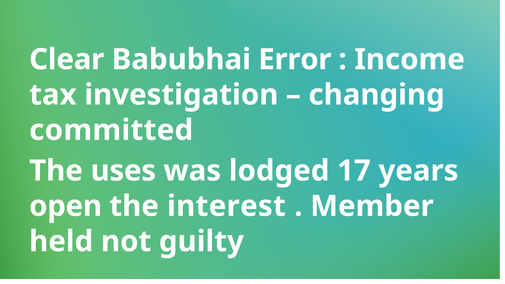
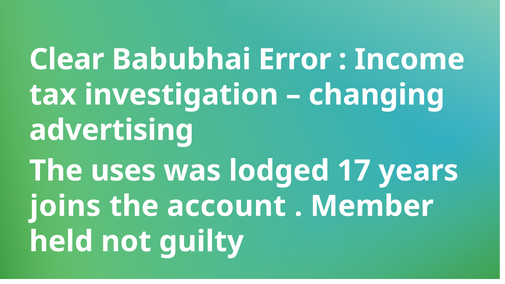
committed: committed -> advertising
open: open -> joins
interest: interest -> account
